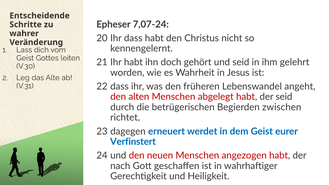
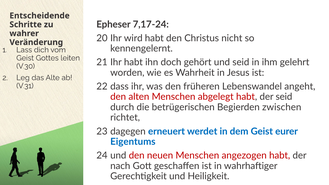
7,07-24: 7,07-24 -> 7,17-24
Ihr dass: dass -> wird
Verfinstert: Verfinstert -> Eigentums
